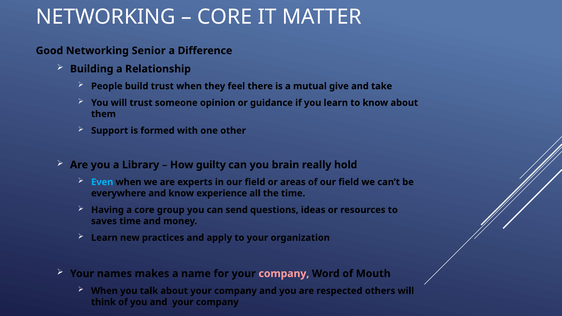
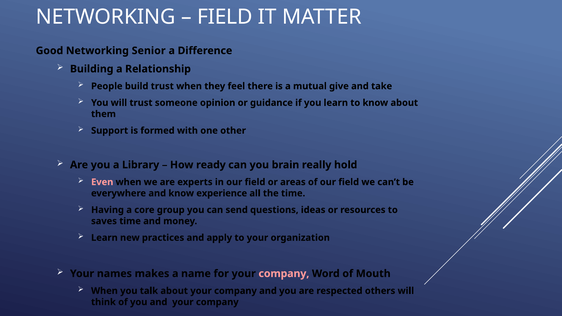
CORE at (225, 17): CORE -> FIELD
guilty: guilty -> ready
Even colour: light blue -> pink
